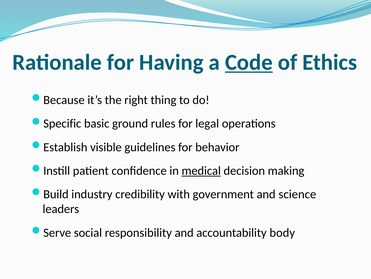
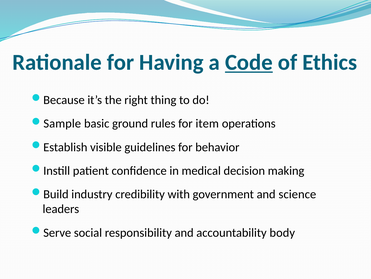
Specific: Specific -> Sample
legal: legal -> item
medical underline: present -> none
